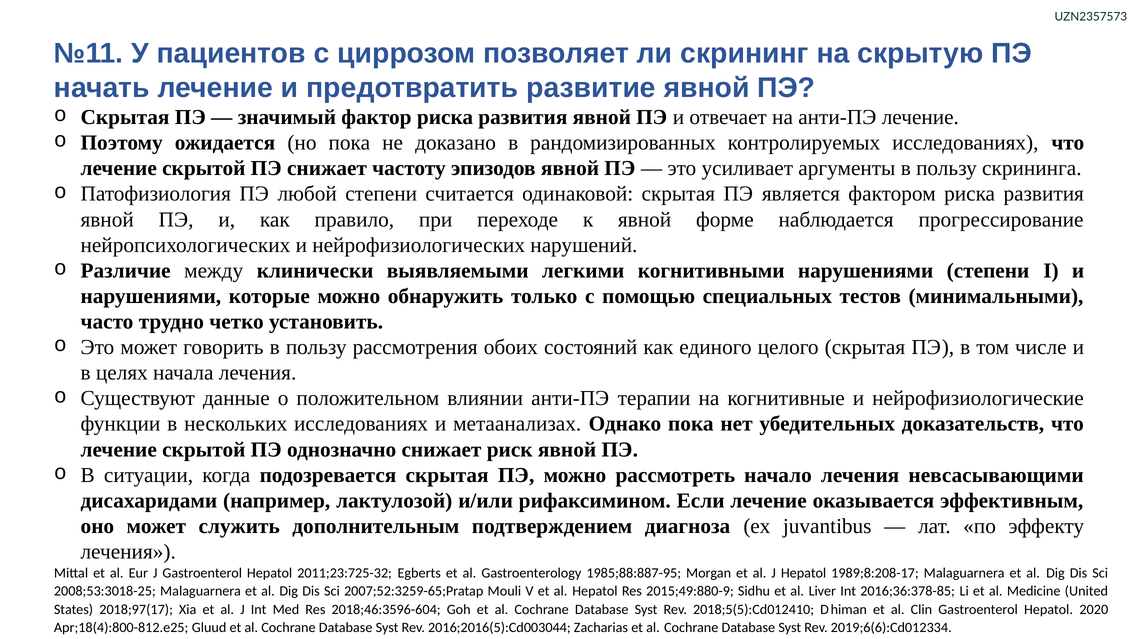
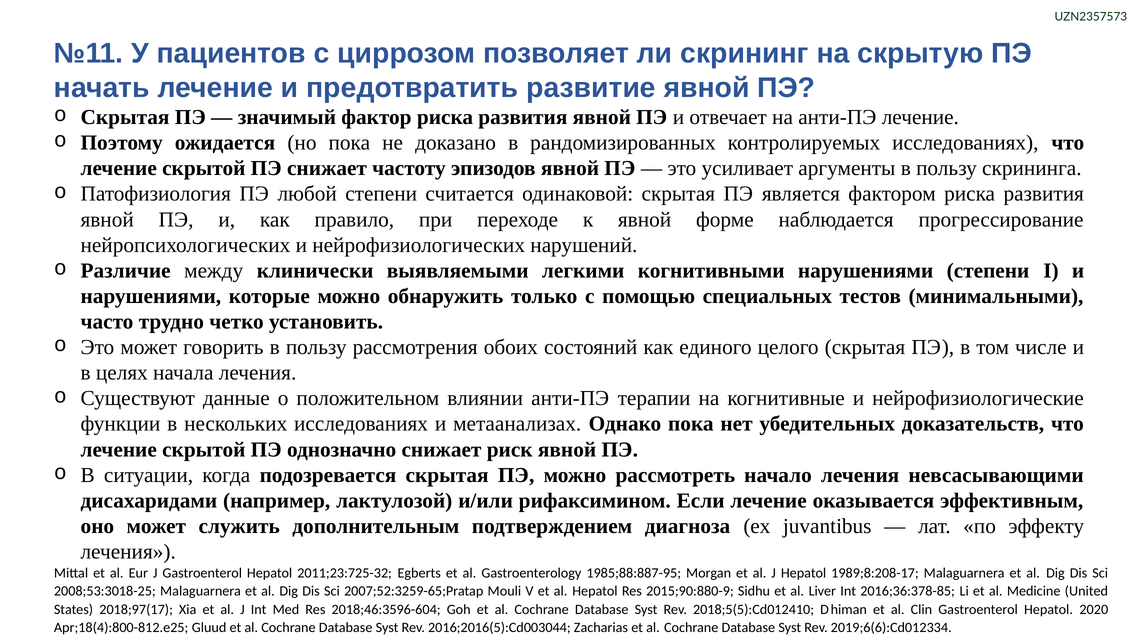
2015;49:880-9: 2015;49:880-9 -> 2015;90:880-9
